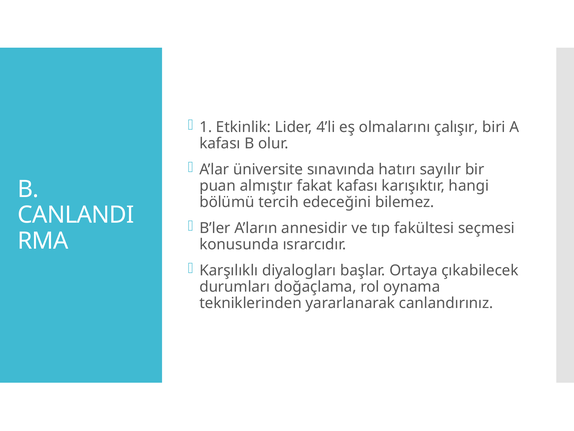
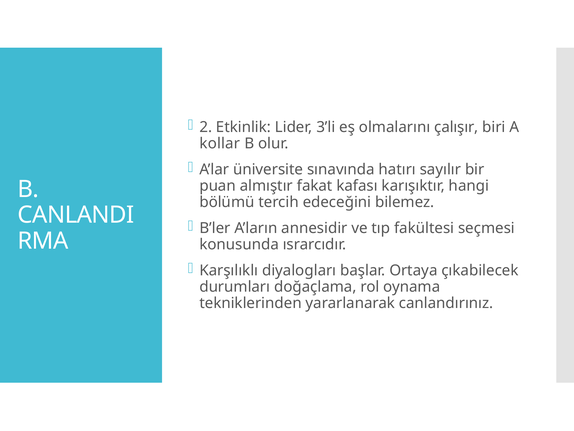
1: 1 -> 2
4’li: 4’li -> 3’li
kafası at (220, 143): kafası -> kollar
